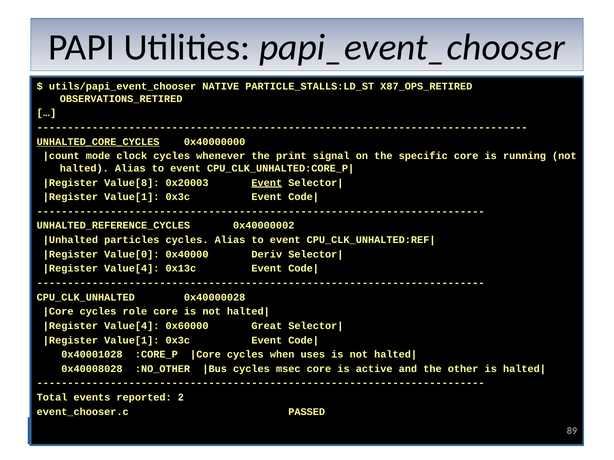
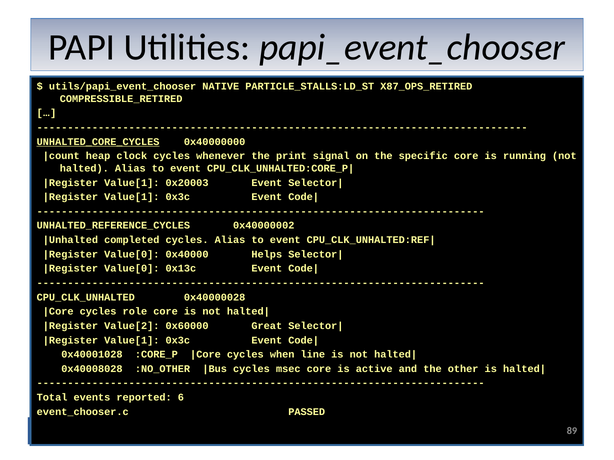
OBSERVATIONS_RETIRED: OBSERVATIONS_RETIRED -> COMPRESSIBLE_RETIRED
mode: mode -> heap
Value[8 at (132, 183): Value[8 -> Value[1
Event at (267, 183) underline: present -> none
particles: particles -> completed
Deriv: Deriv -> Helps
Value[4 at (132, 269): Value[4 -> Value[0
Value[4 at (132, 326): Value[4 -> Value[2
uses: uses -> line
2: 2 -> 6
